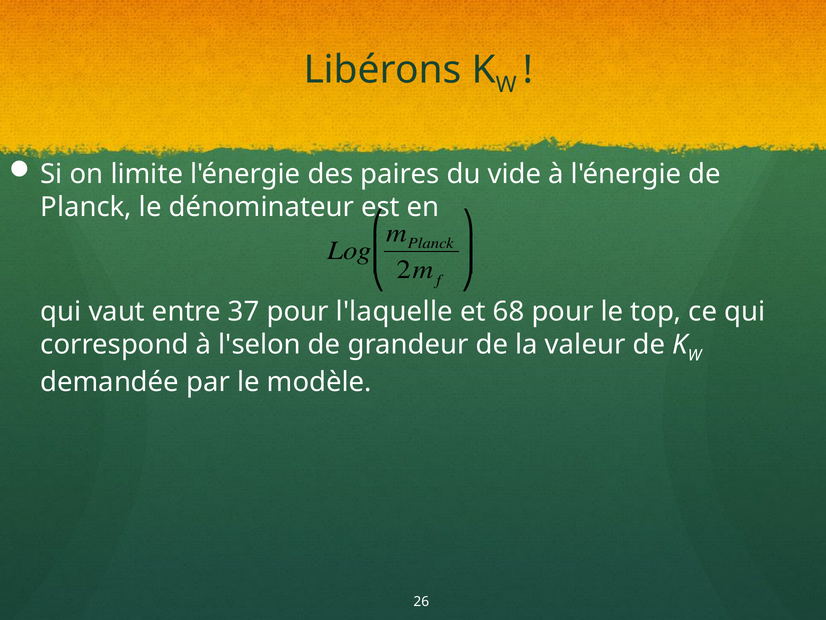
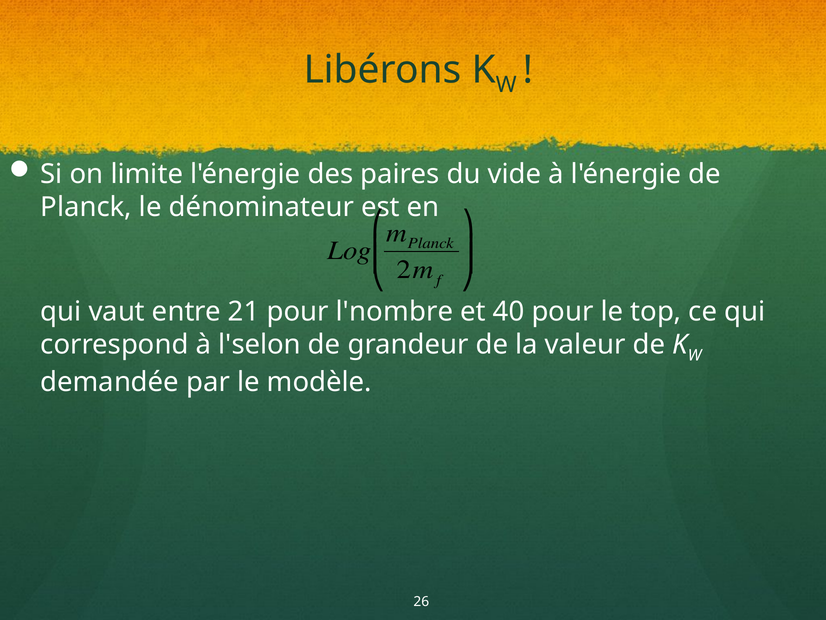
37: 37 -> 21
l'laquelle: l'laquelle -> l'nombre
68: 68 -> 40
